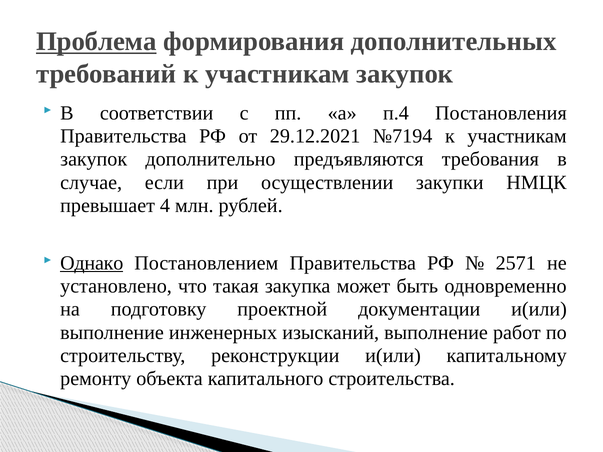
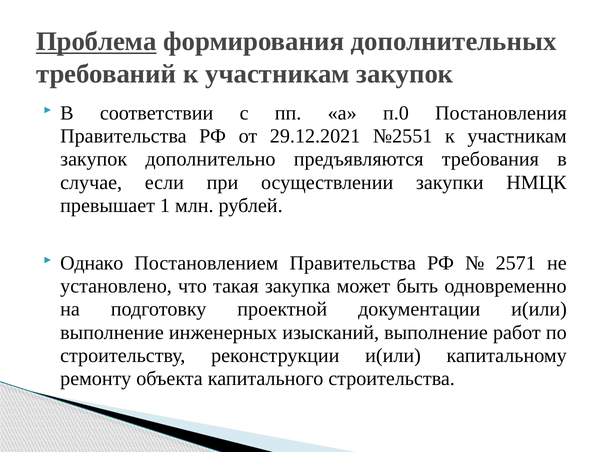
п.4: п.4 -> п.0
№7194: №7194 -> №2551
4: 4 -> 1
Однако underline: present -> none
